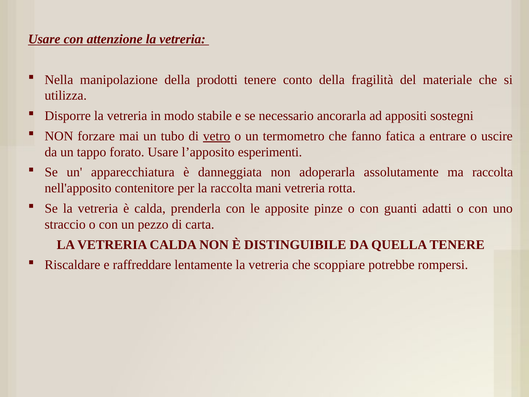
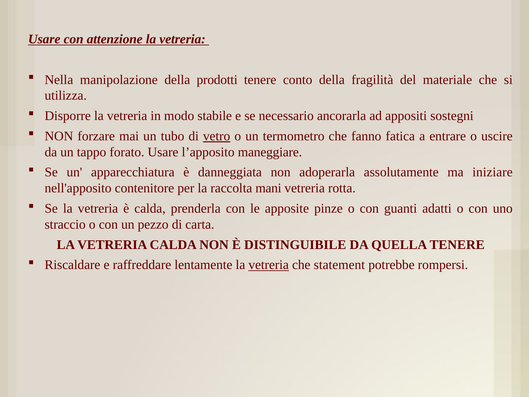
esperimenti: esperimenti -> maneggiare
ma raccolta: raccolta -> iniziare
vetreria at (269, 265) underline: none -> present
scoppiare: scoppiare -> statement
